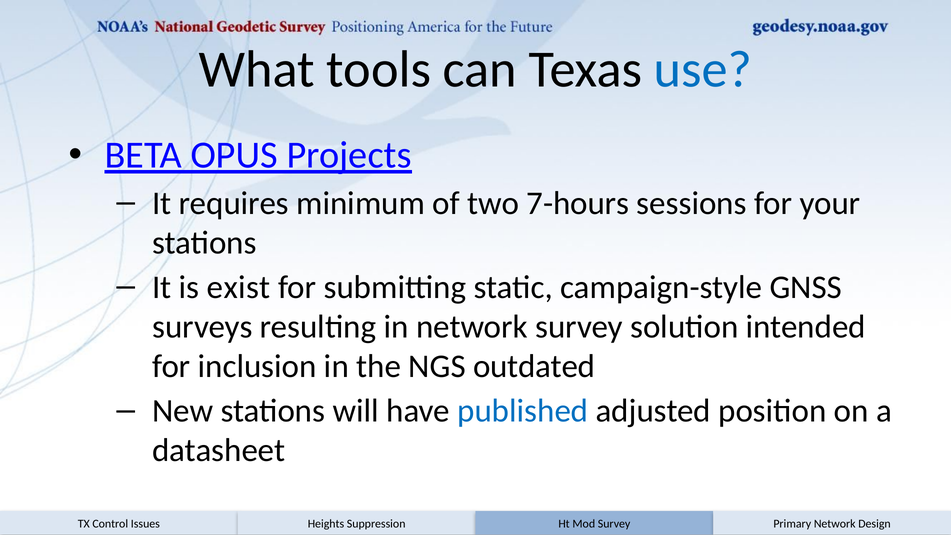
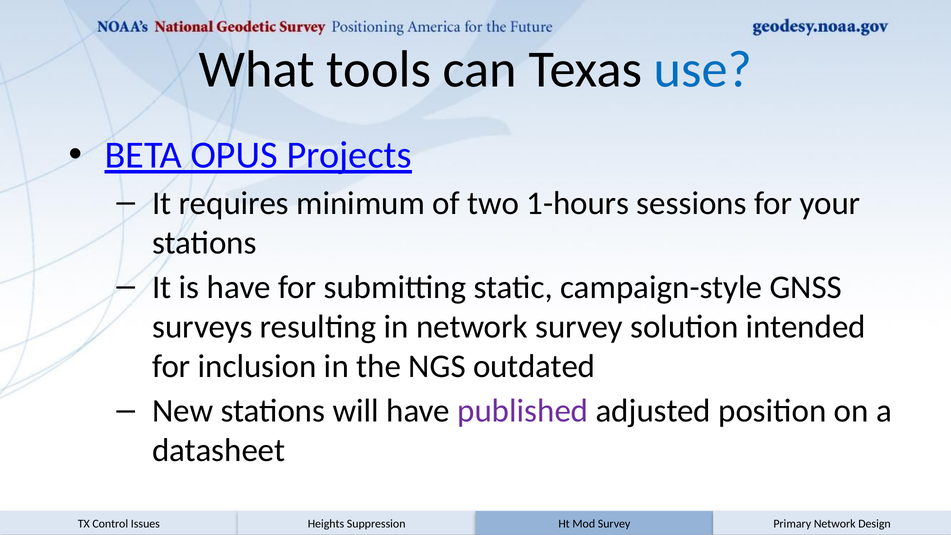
7-hours: 7-hours -> 1-hours
is exist: exist -> have
published colour: blue -> purple
